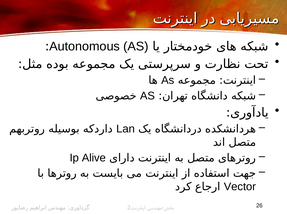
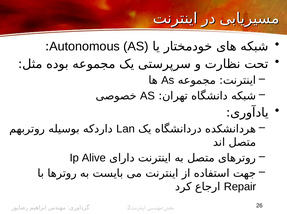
Vector: Vector -> Repair
